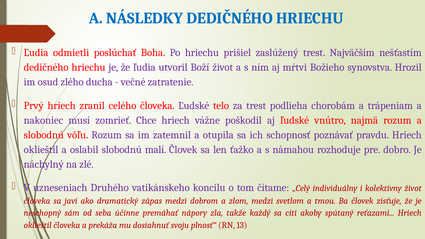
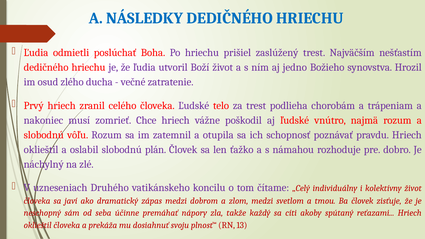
mŕtvi: mŕtvi -> jedno
malí: malí -> plán
